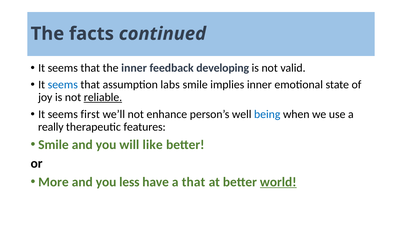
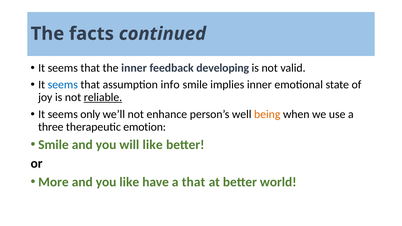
labs: labs -> info
first: first -> only
being colour: blue -> orange
really: really -> three
features: features -> emotion
you less: less -> like
world underline: present -> none
